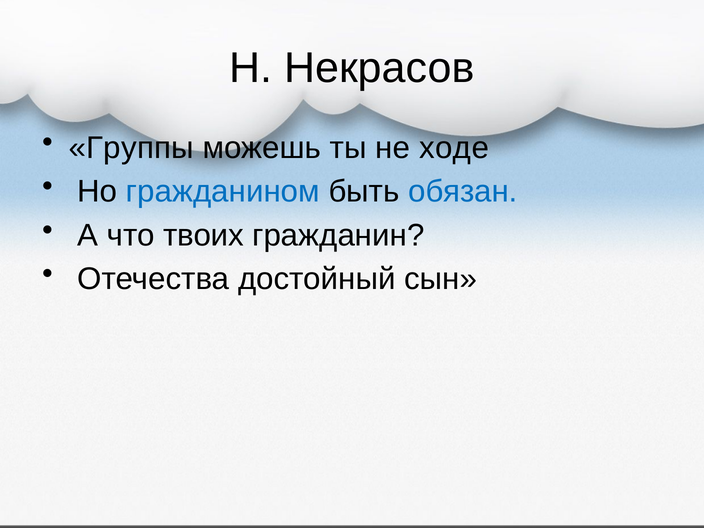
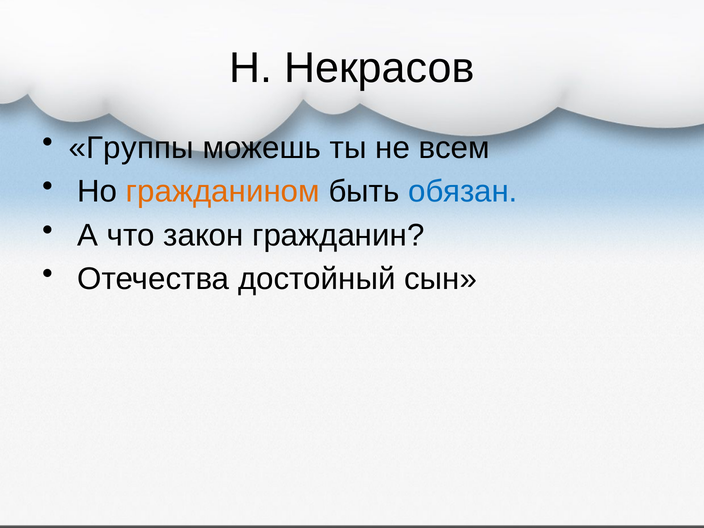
ходе: ходе -> всем
гражданином colour: blue -> orange
твоих: твоих -> закон
